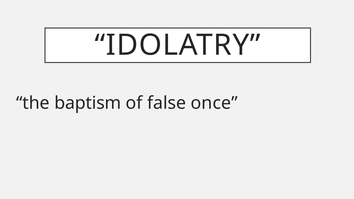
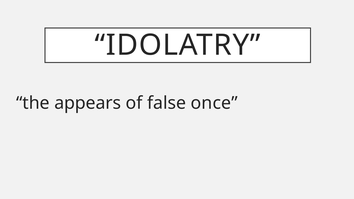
baptism: baptism -> appears
